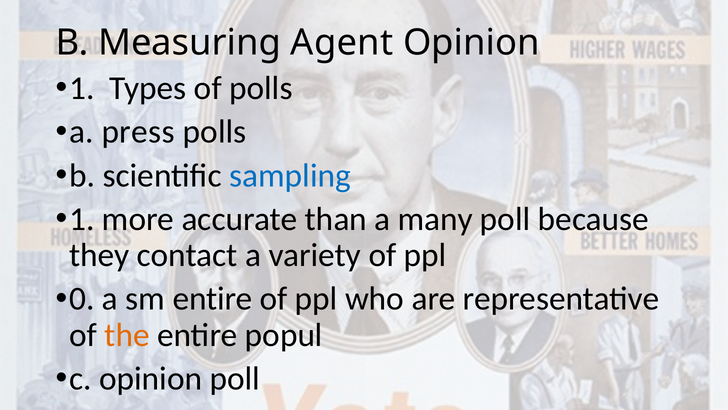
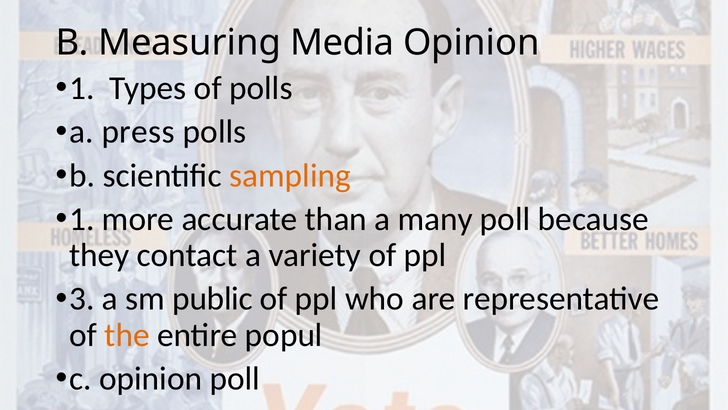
Agent: Agent -> Media
sampling colour: blue -> orange
0: 0 -> 3
sm entire: entire -> public
